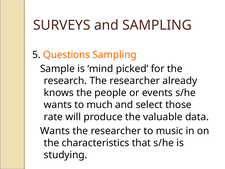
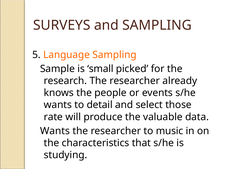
Questions: Questions -> Language
mind: mind -> small
much: much -> detail
